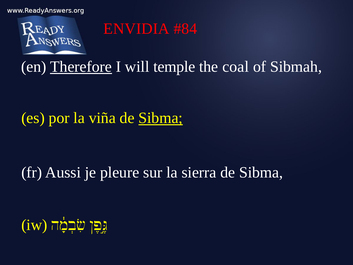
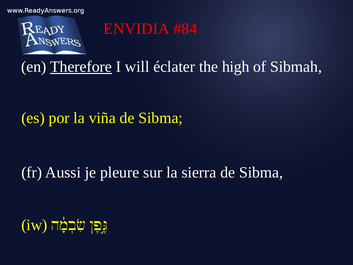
temple: temple -> éclater
coal: coal -> high
Sibma at (161, 118) underline: present -> none
